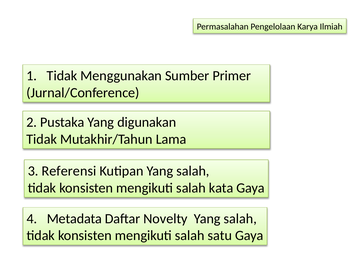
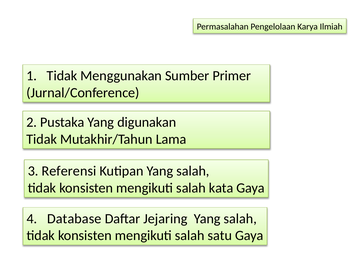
Metadata: Metadata -> Database
Novelty: Novelty -> Jejaring
